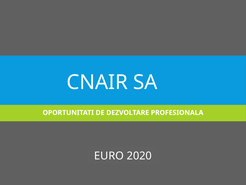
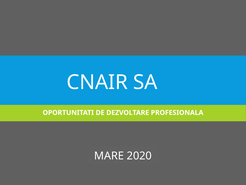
EURO: EURO -> MARE
